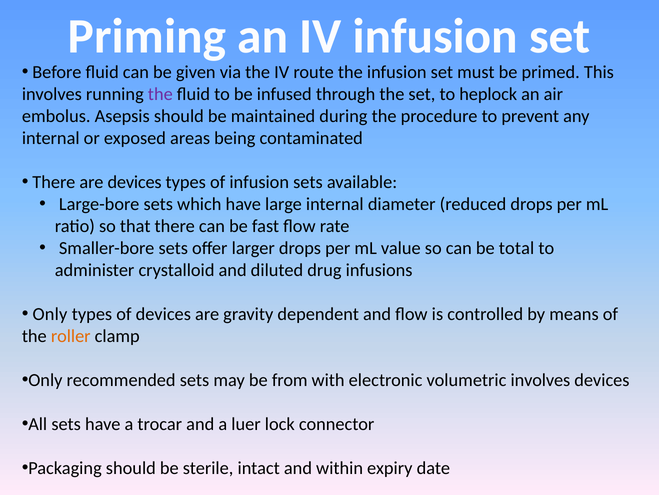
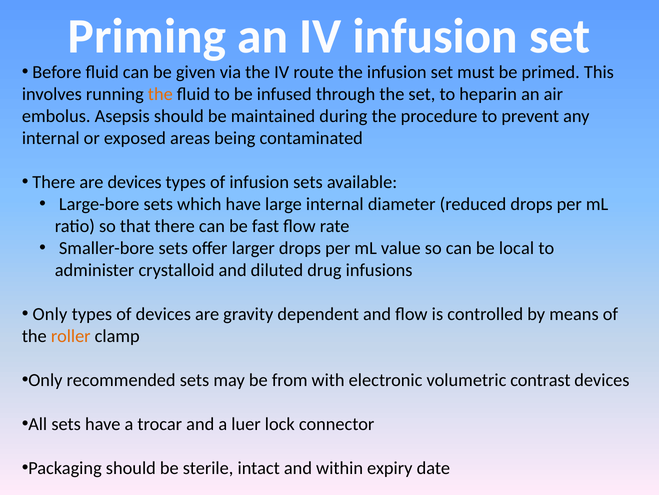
the at (160, 94) colour: purple -> orange
heplock: heplock -> heparin
total: total -> local
volumetric involves: involves -> contrast
